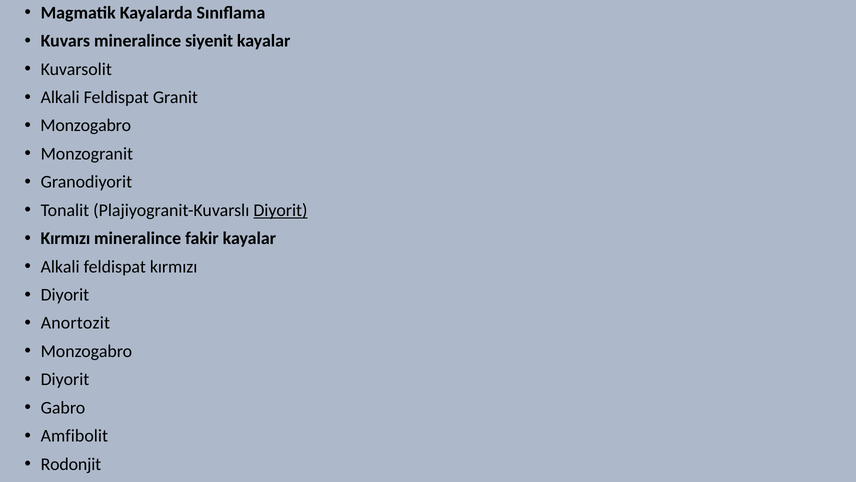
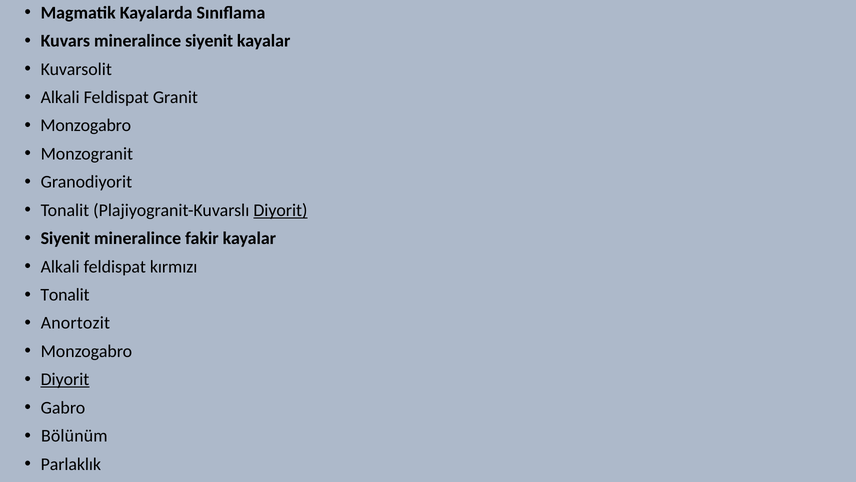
Kırmızı at (65, 238): Kırmızı -> Siyenit
Diyorit at (65, 295): Diyorit -> Tonalit
Diyorit at (65, 379) underline: none -> present
Amfibolit: Amfibolit -> Bölünüm
Rodonjit: Rodonjit -> Parlaklık
